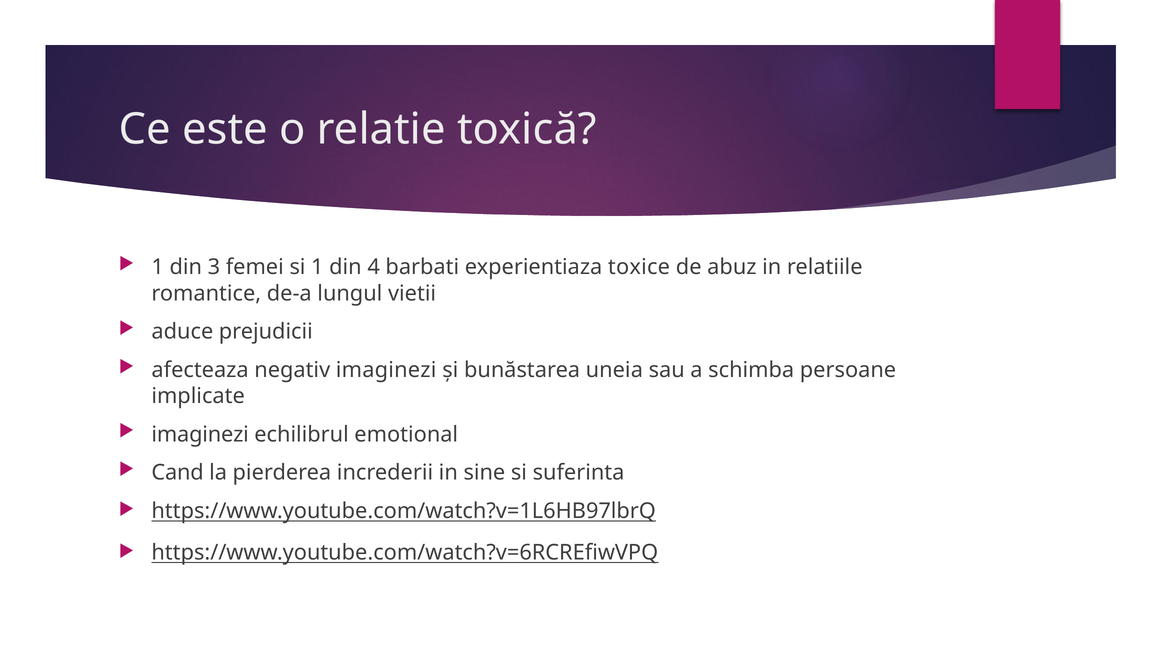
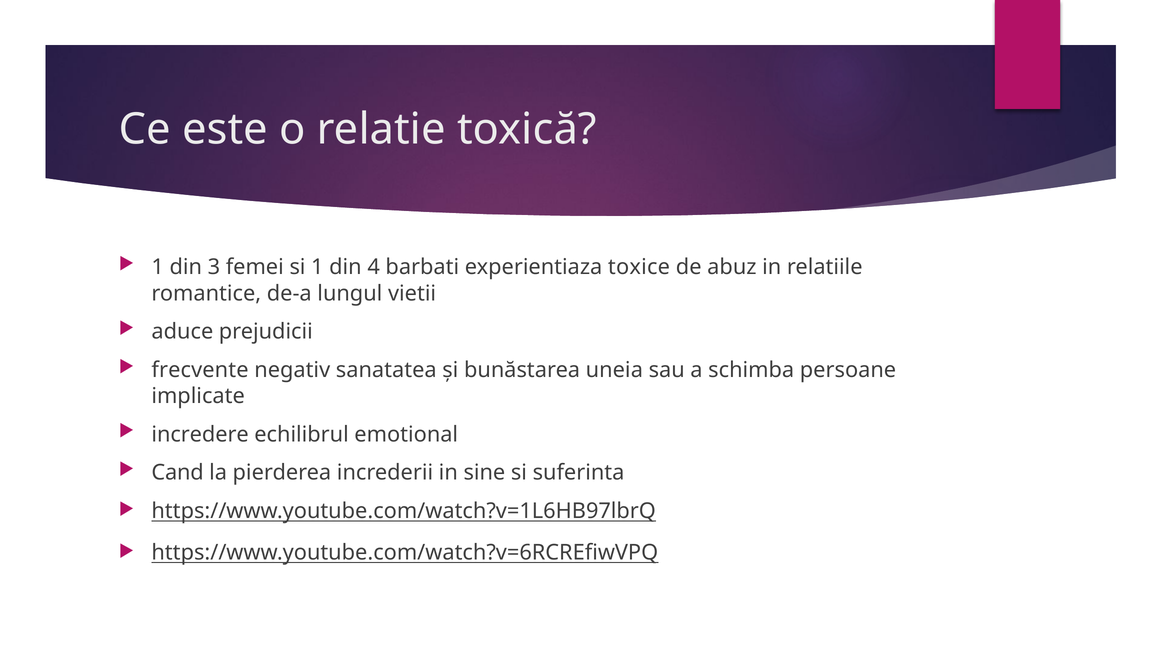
afecteaza: afecteaza -> frecvente
negativ imaginezi: imaginezi -> sanatatea
imaginezi at (200, 434): imaginezi -> incredere
